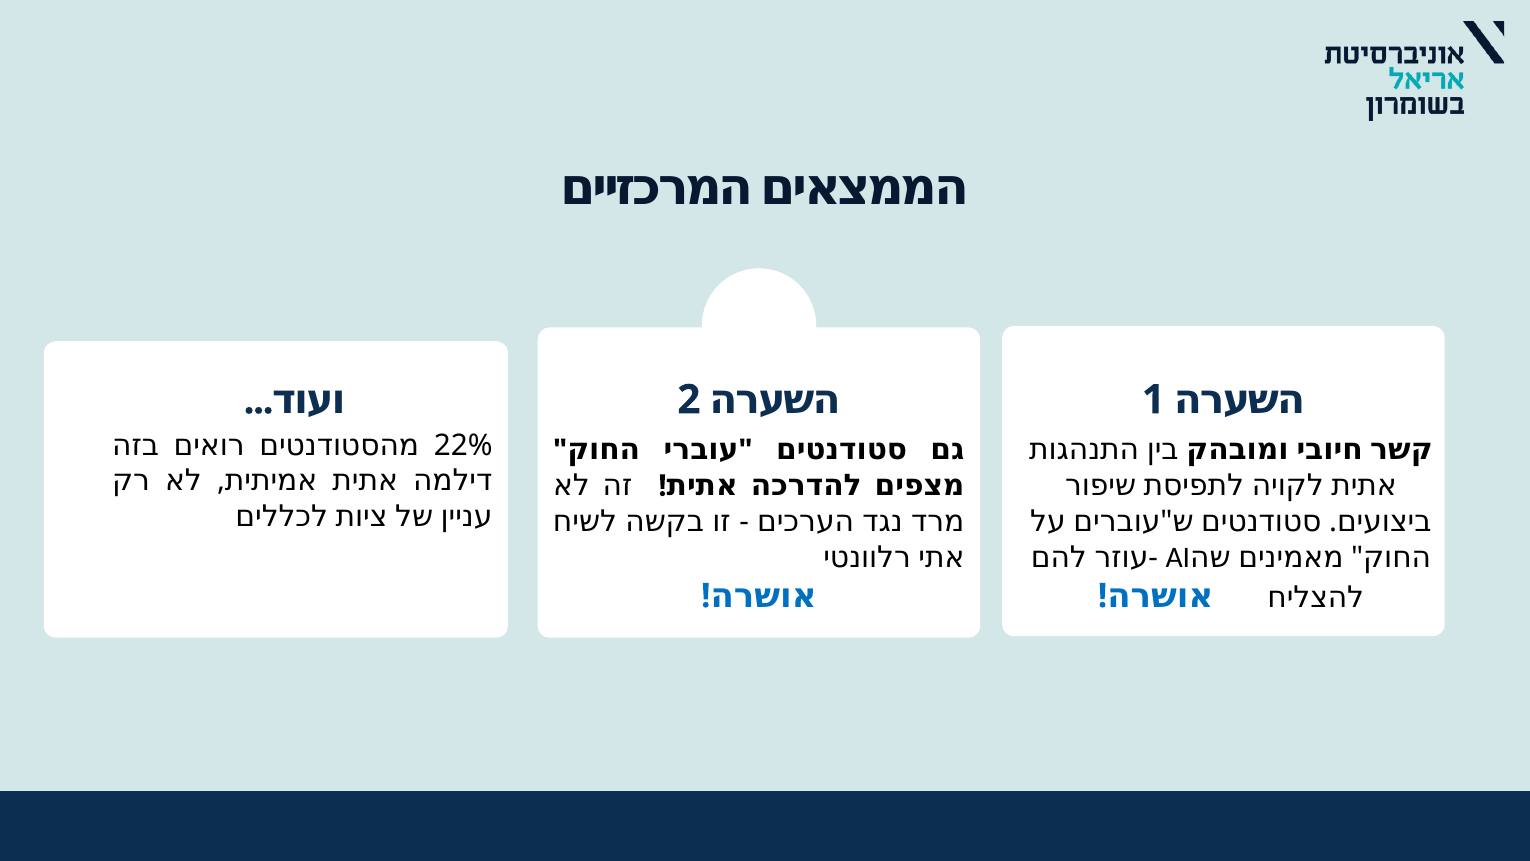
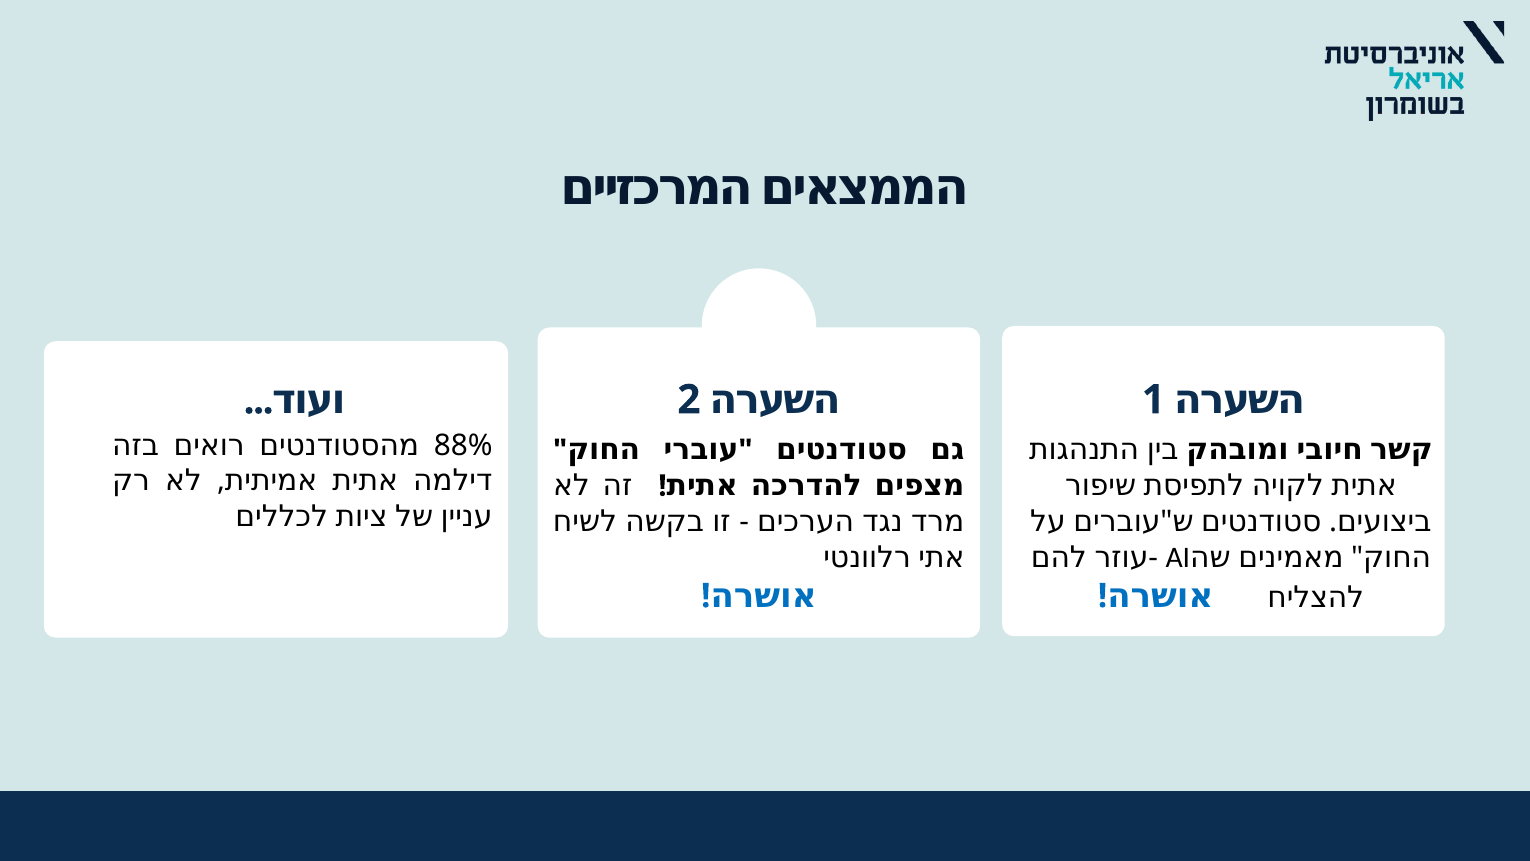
22%: 22% -> 88%
